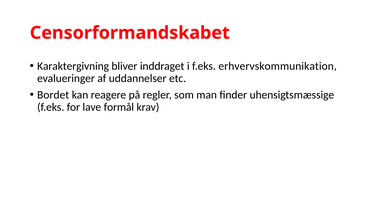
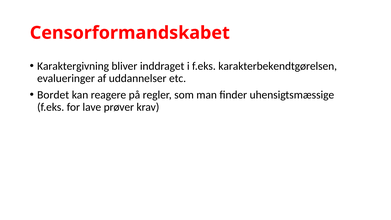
erhvervskommunikation: erhvervskommunikation -> karakterbekendtgørelsen
formål: formål -> prøver
